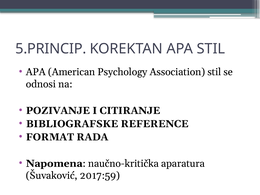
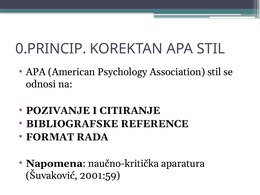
5.PRINCIP: 5.PRINCIP -> 0.PRINCIP
2017:59: 2017:59 -> 2001:59
